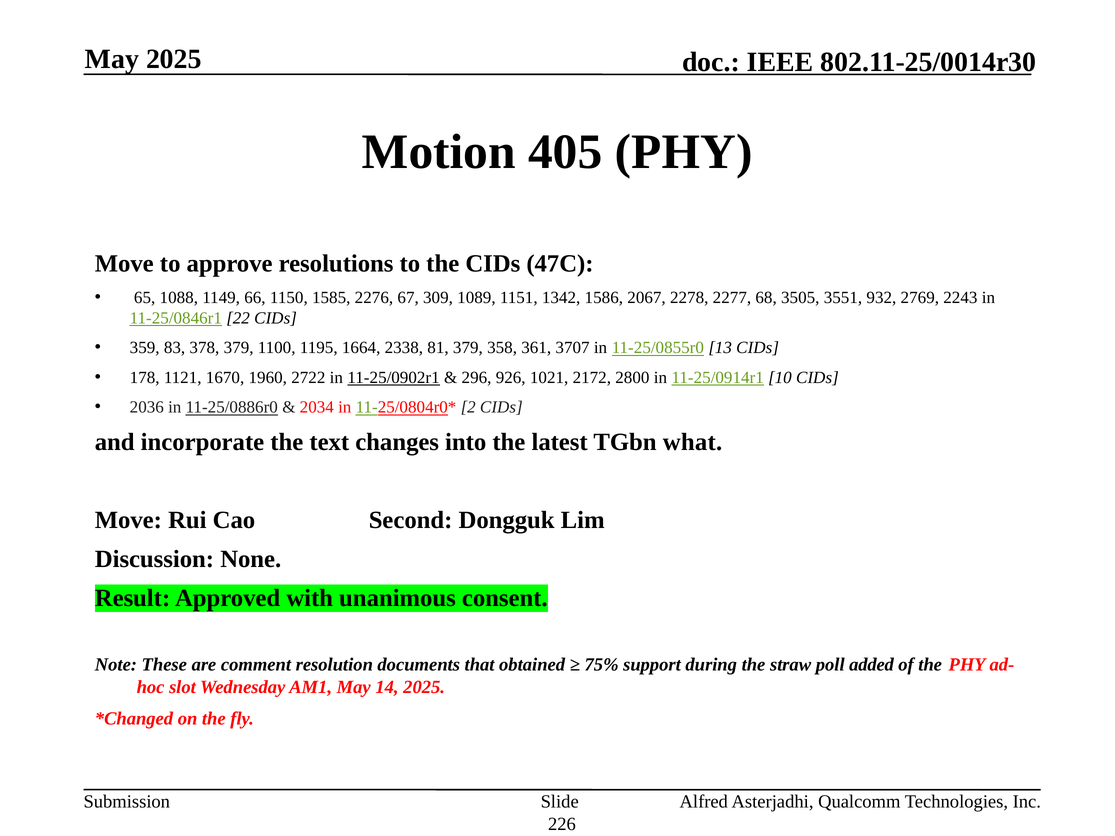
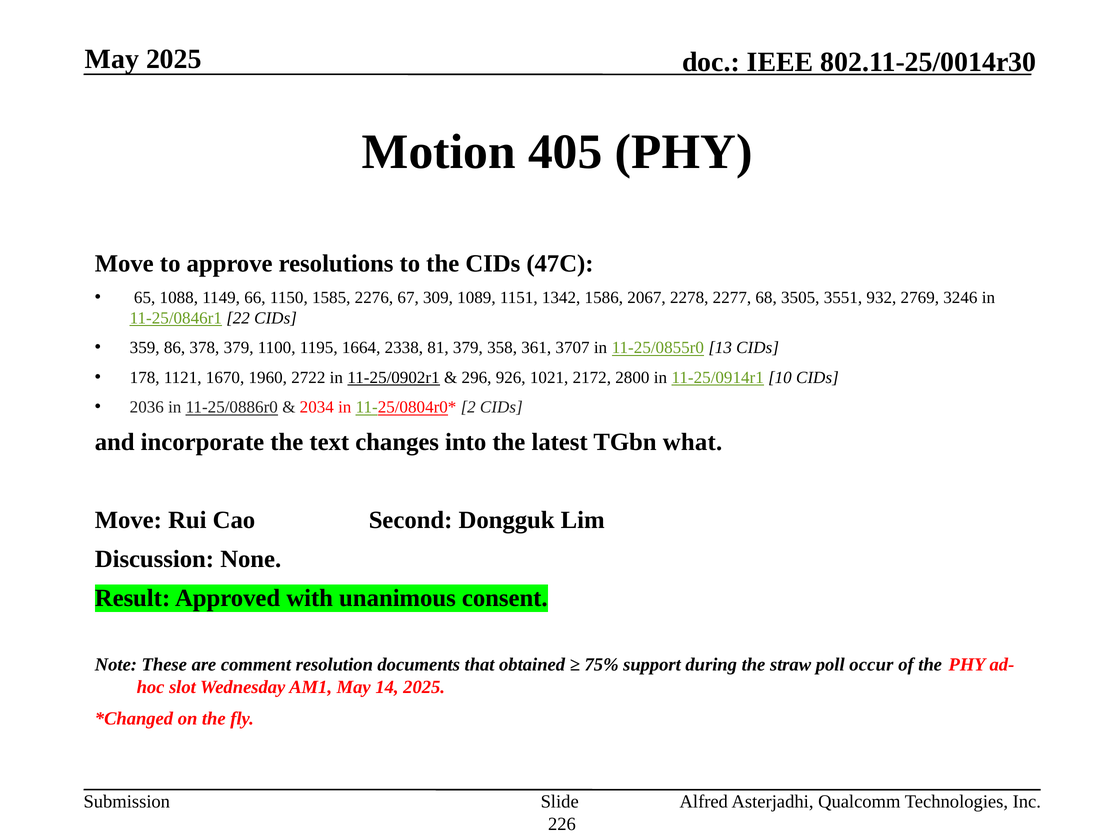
2243: 2243 -> 3246
83: 83 -> 86
added: added -> occur
